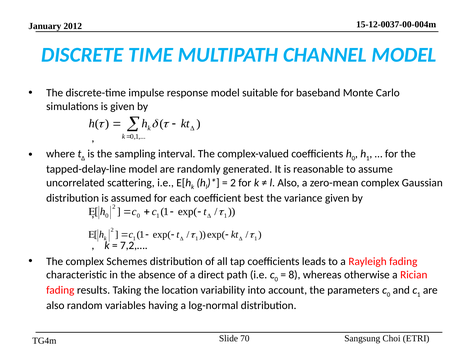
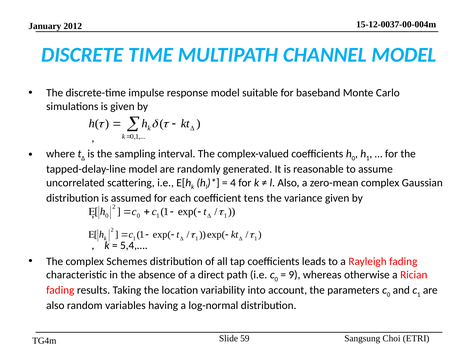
2 at (233, 182): 2 -> 4
best: best -> tens
7,2,…: 7,2,… -> 5,4,…
8: 8 -> 9
70: 70 -> 59
